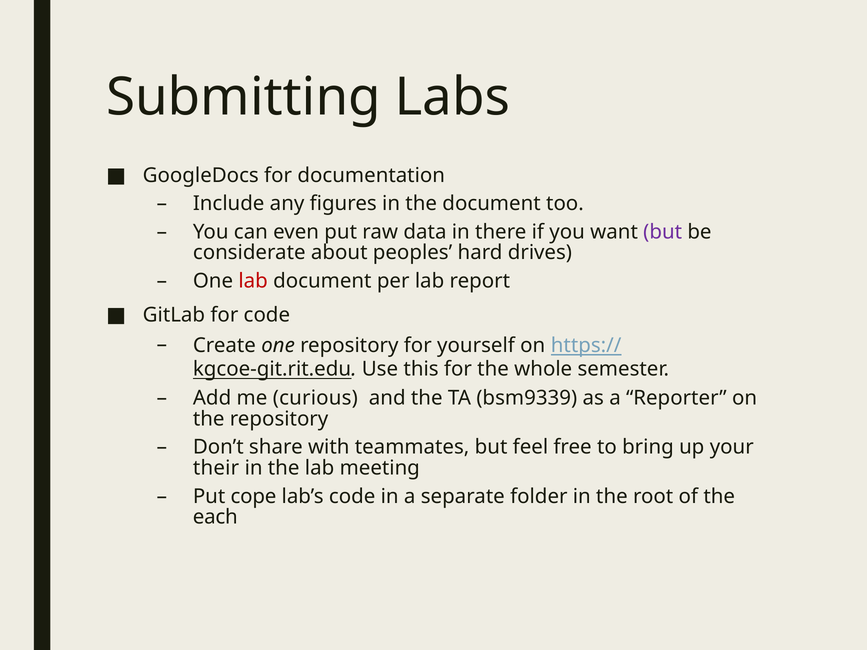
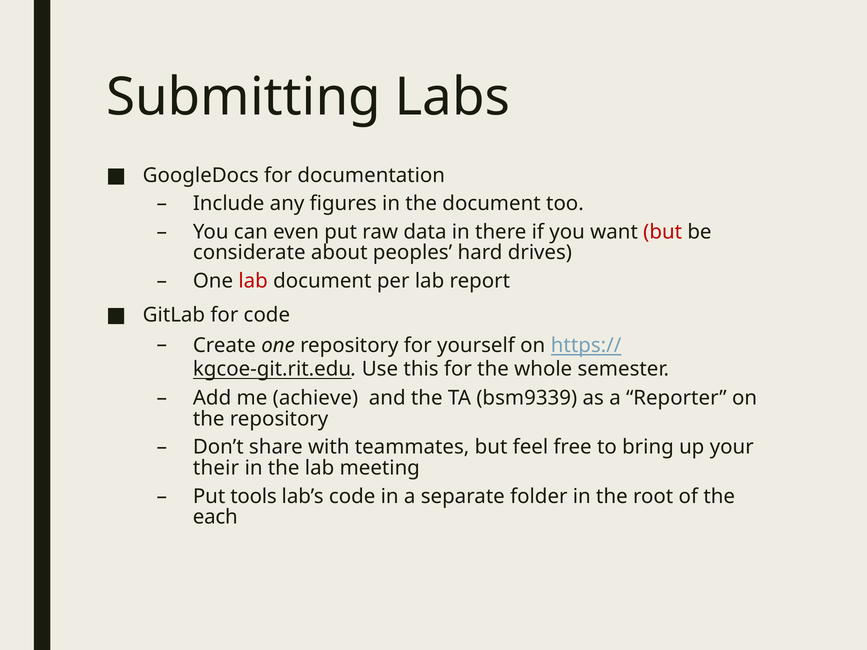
but at (663, 232) colour: purple -> red
curious: curious -> achieve
cope: cope -> tools
